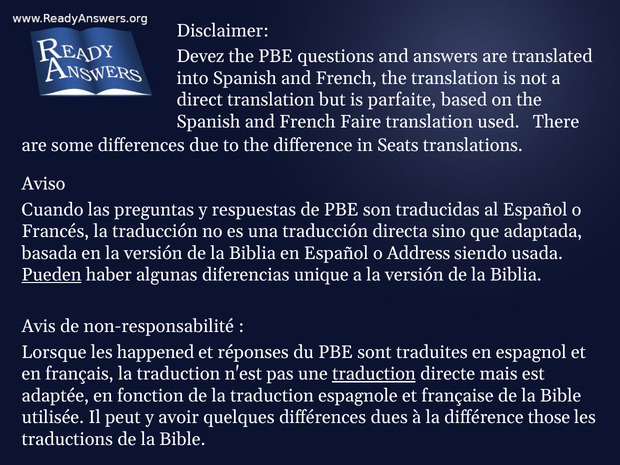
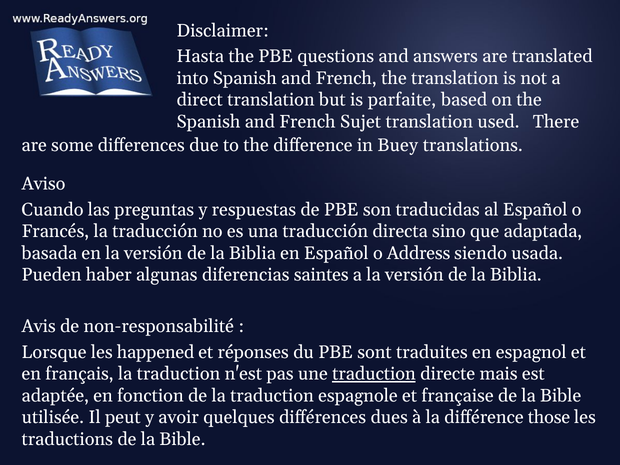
Devez: Devez -> Hasta
Faire: Faire -> Sujet
Seats: Seats -> Buey
Pueden underline: present -> none
unique: unique -> saintes
